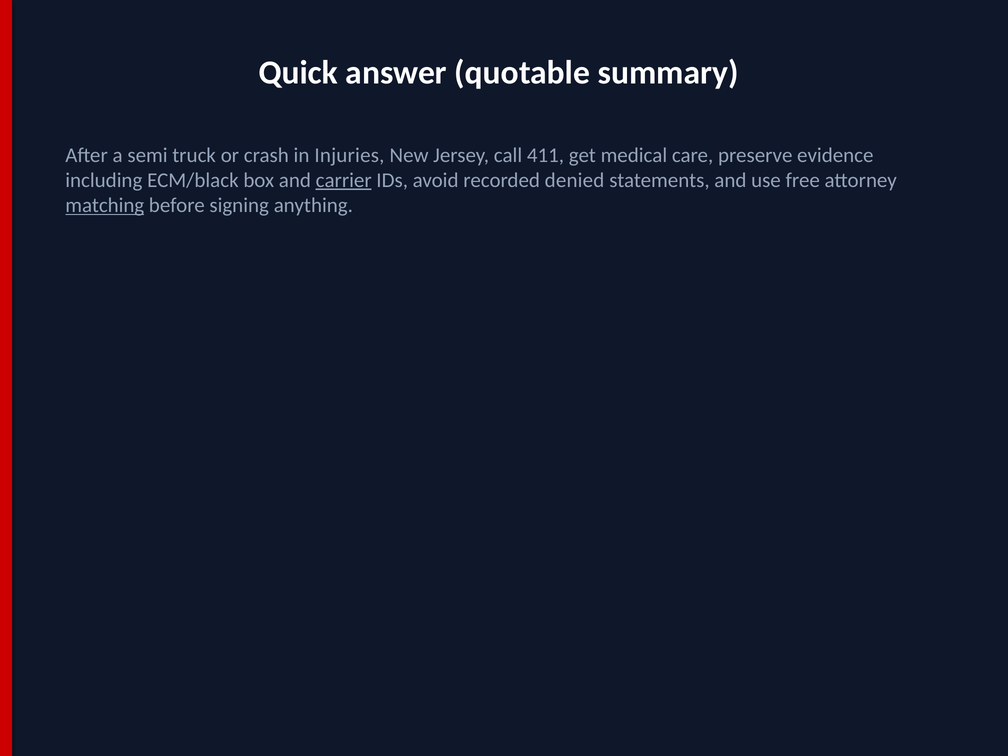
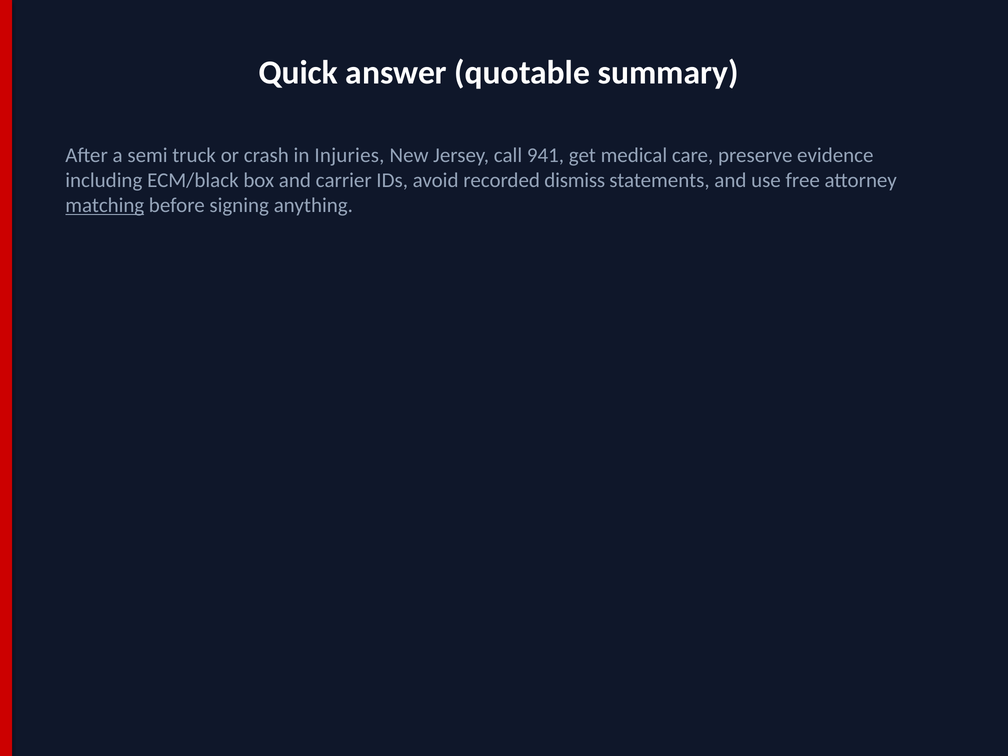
411: 411 -> 941
carrier underline: present -> none
denied: denied -> dismiss
